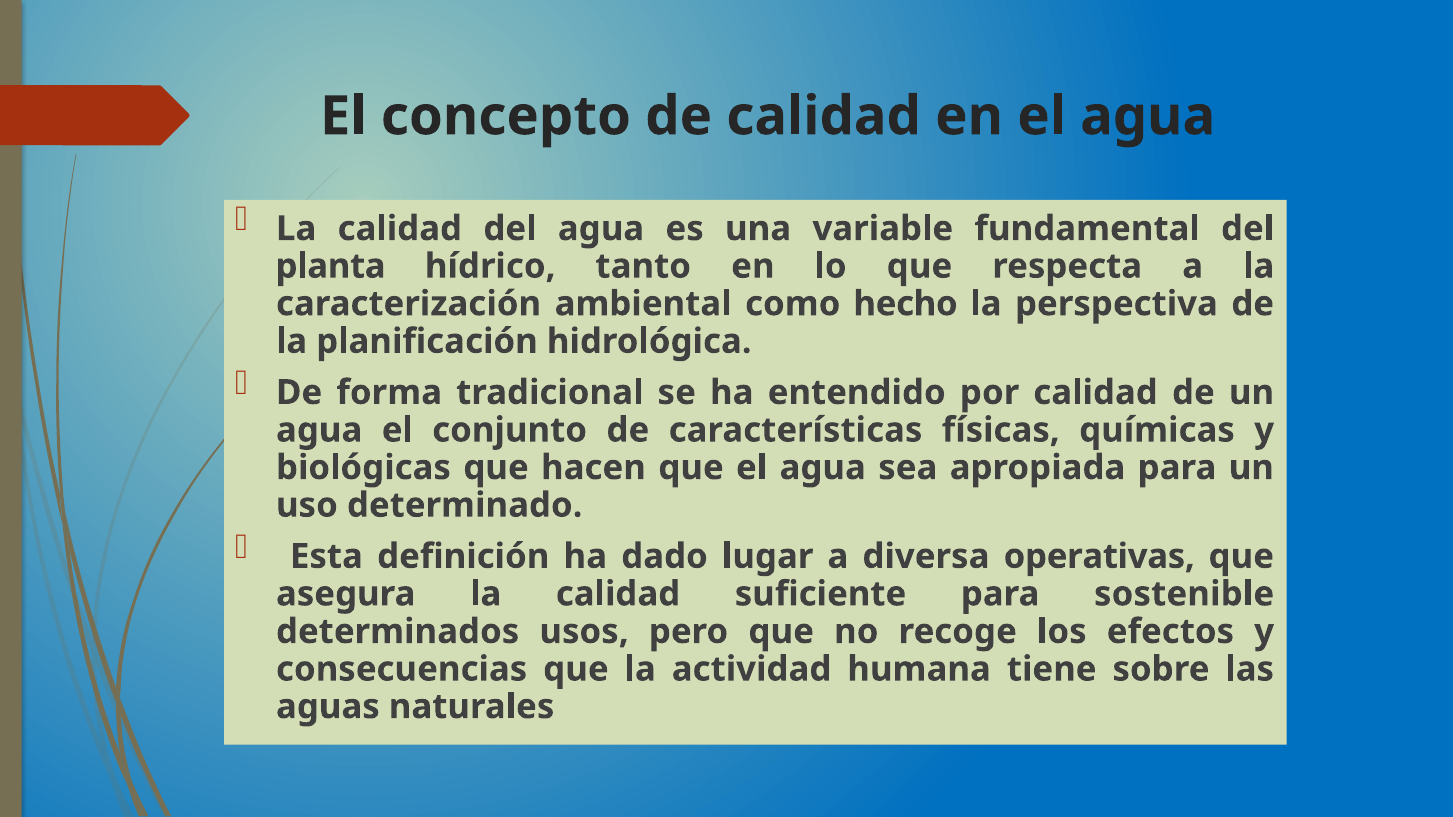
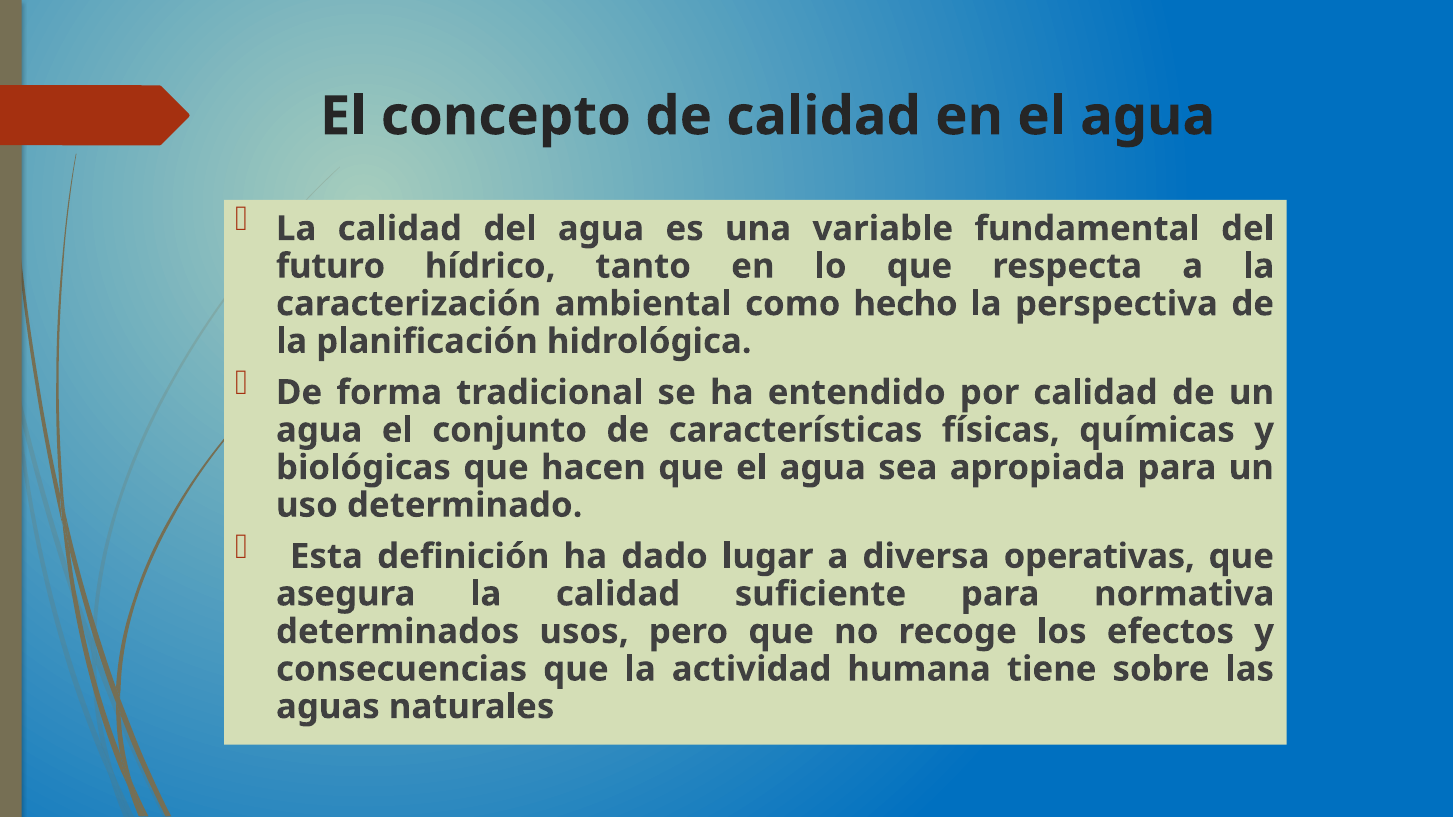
planta: planta -> futuro
sostenible: sostenible -> normativa
